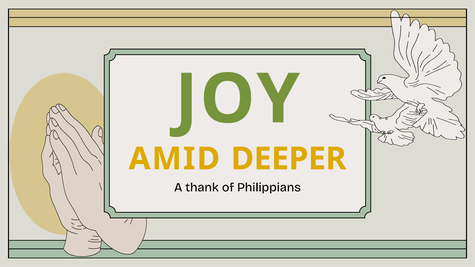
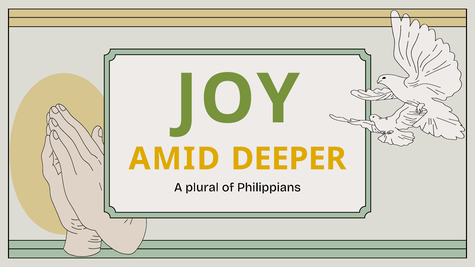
thank: thank -> plural
